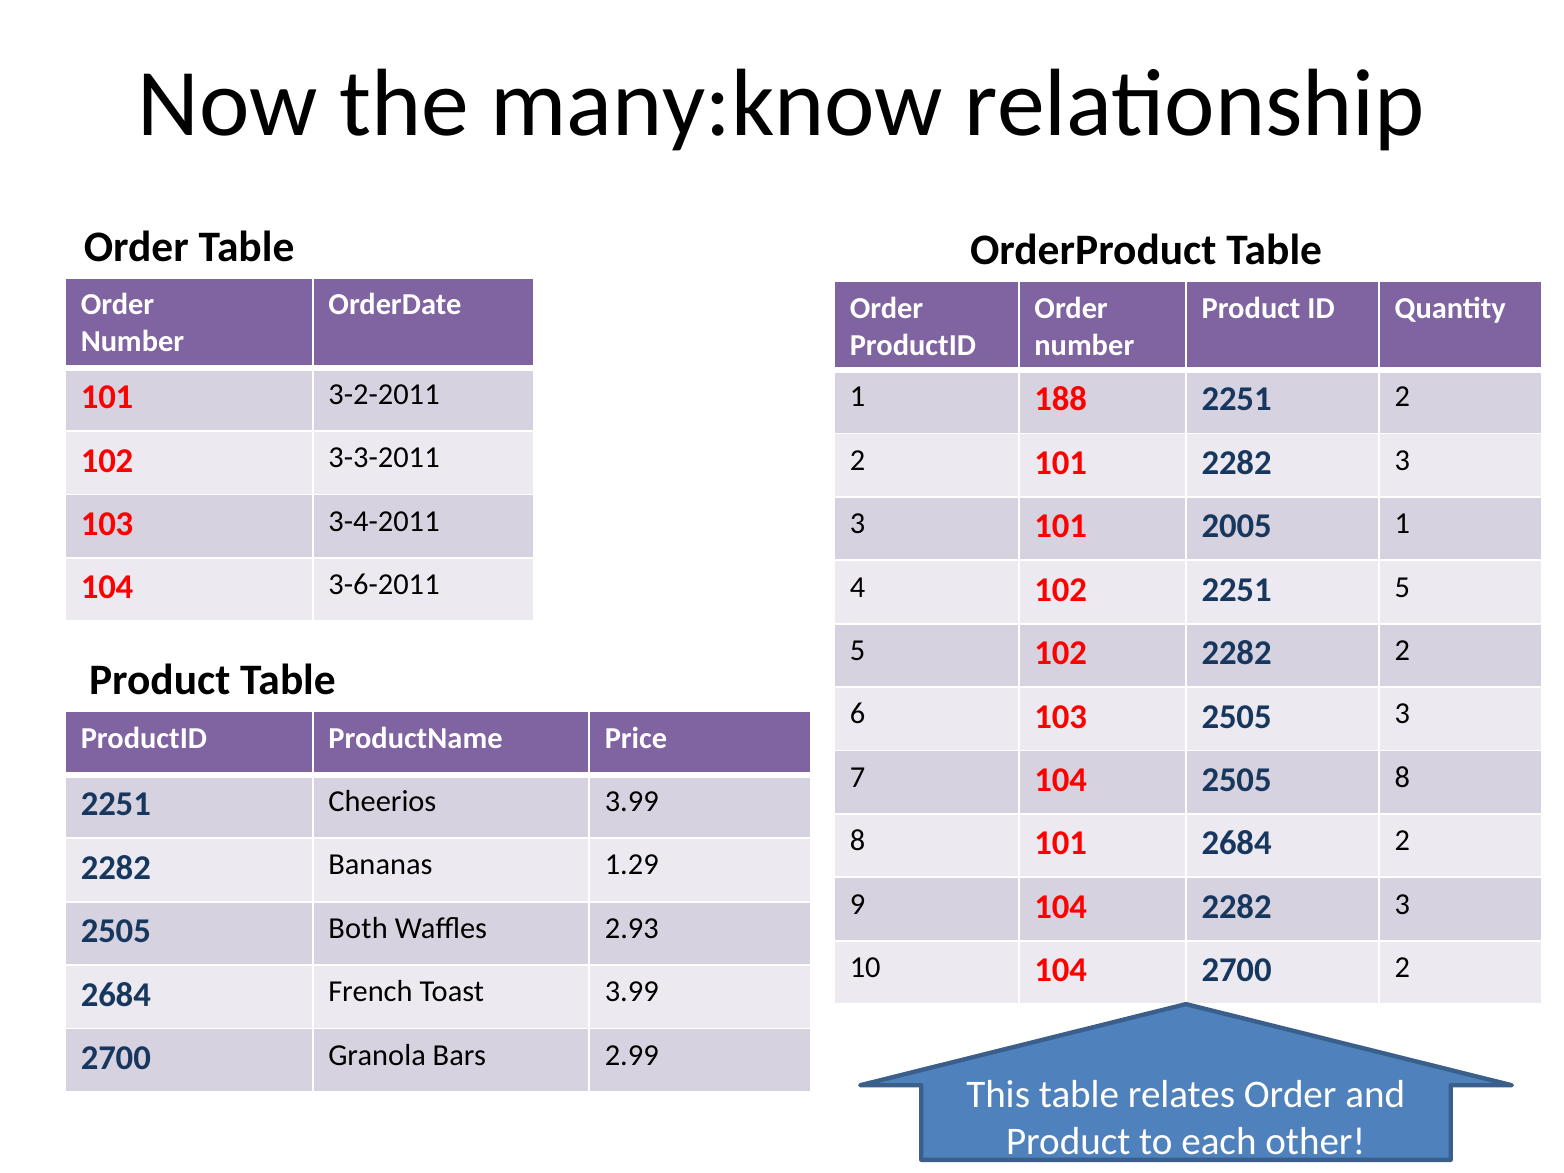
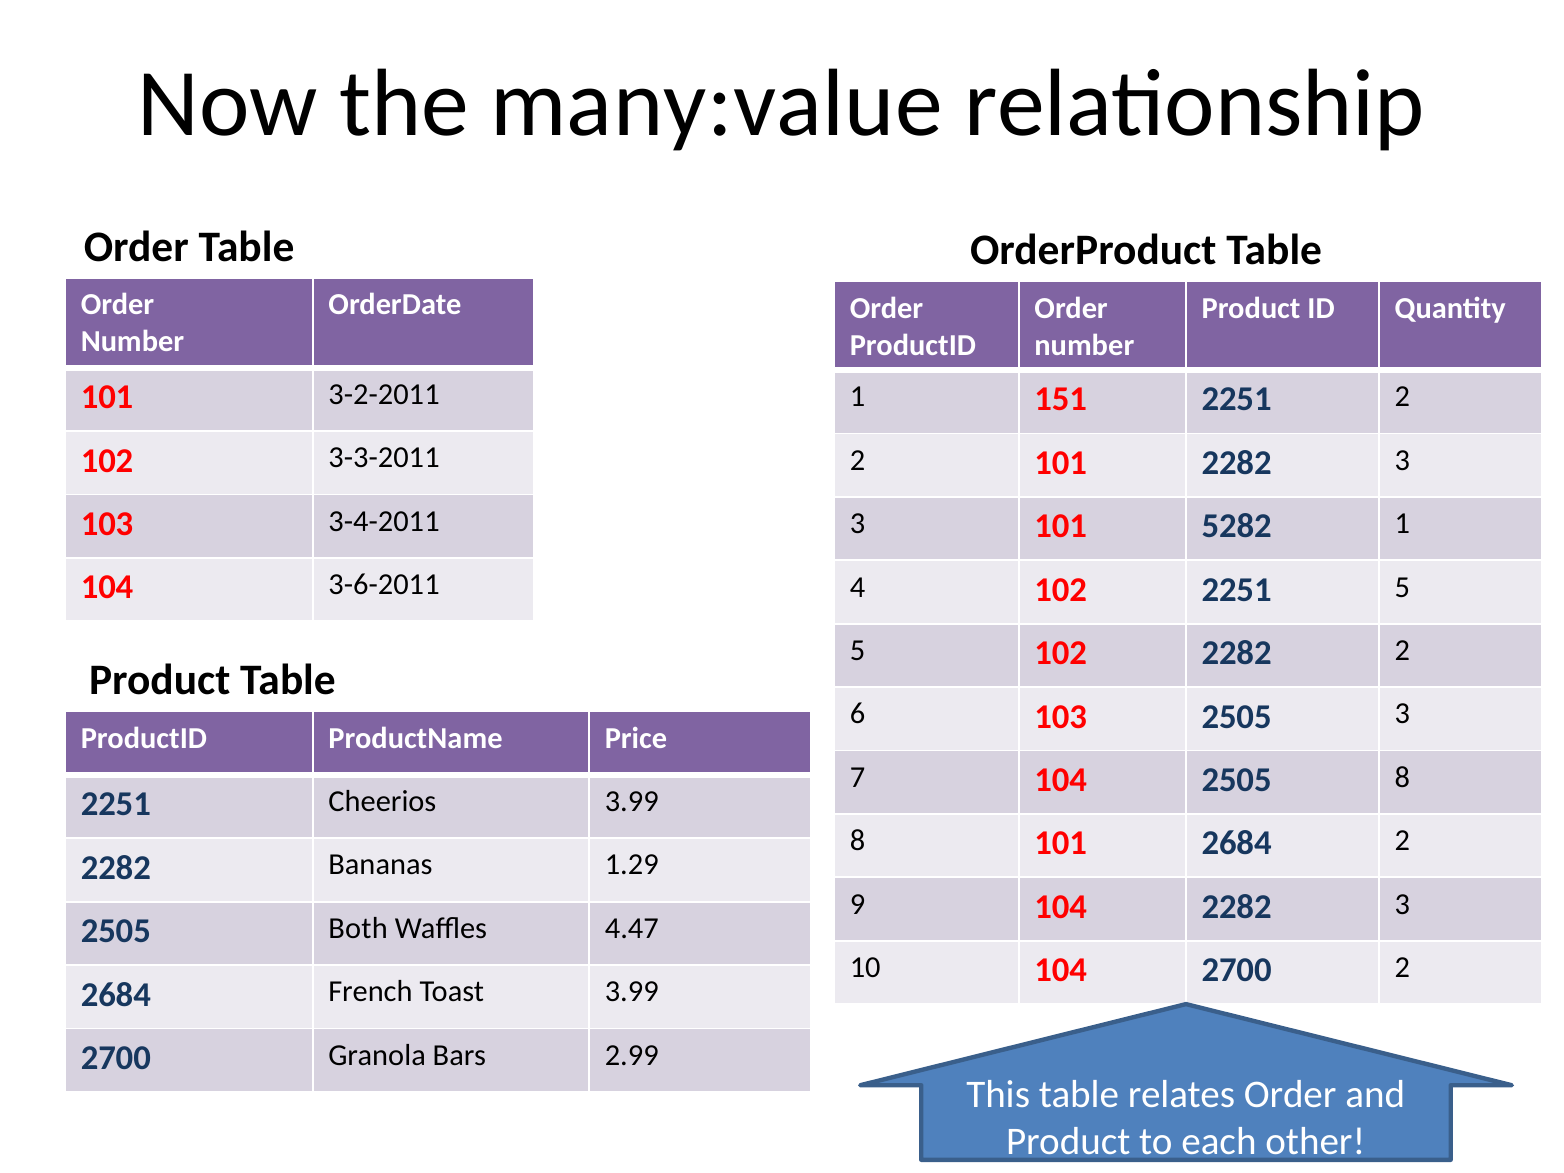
many:know: many:know -> many:value
188: 188 -> 151
2005: 2005 -> 5282
2.93: 2.93 -> 4.47
